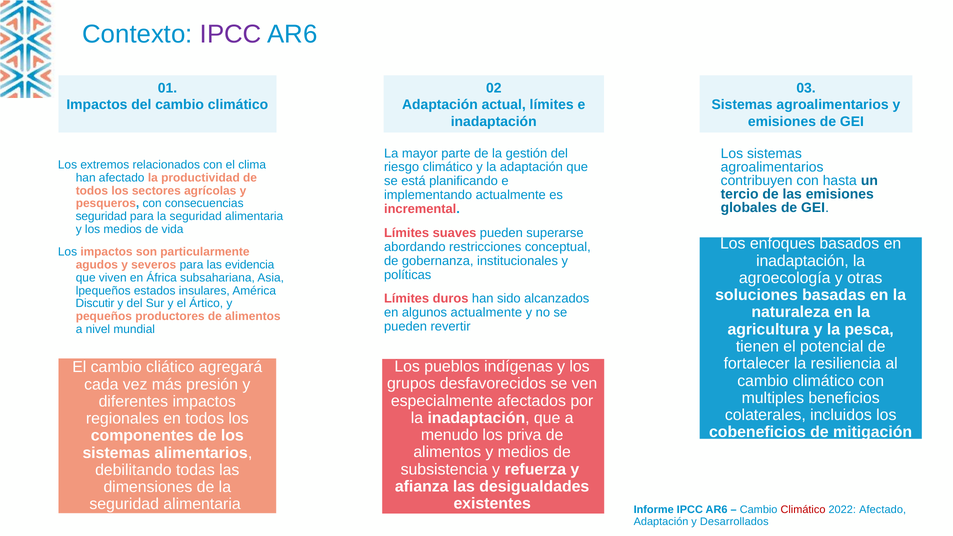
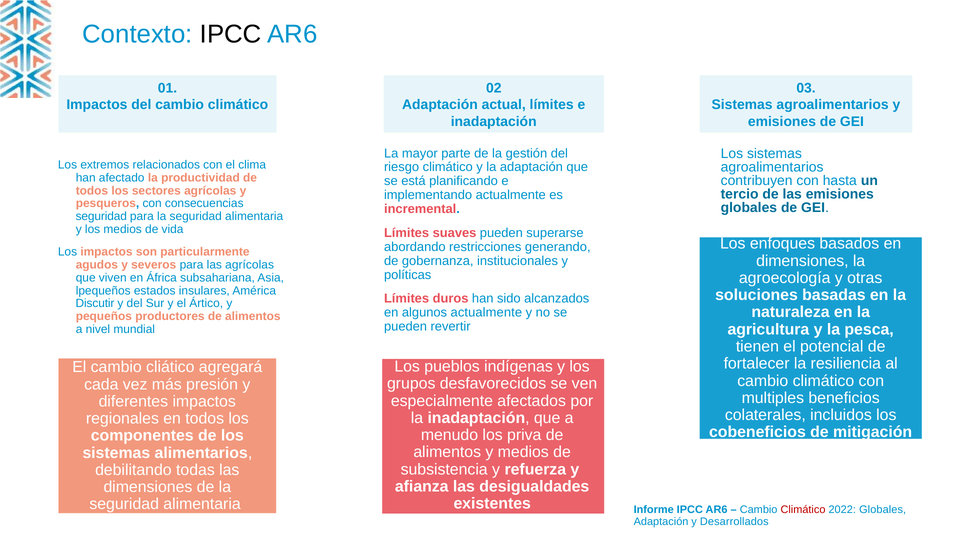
IPCC at (231, 34) colour: purple -> black
conceptual: conceptual -> generando
inadaptación at (802, 261): inadaptación -> dimensiones
las evidencia: evidencia -> agrícolas
2022 Afectado: Afectado -> Globales
